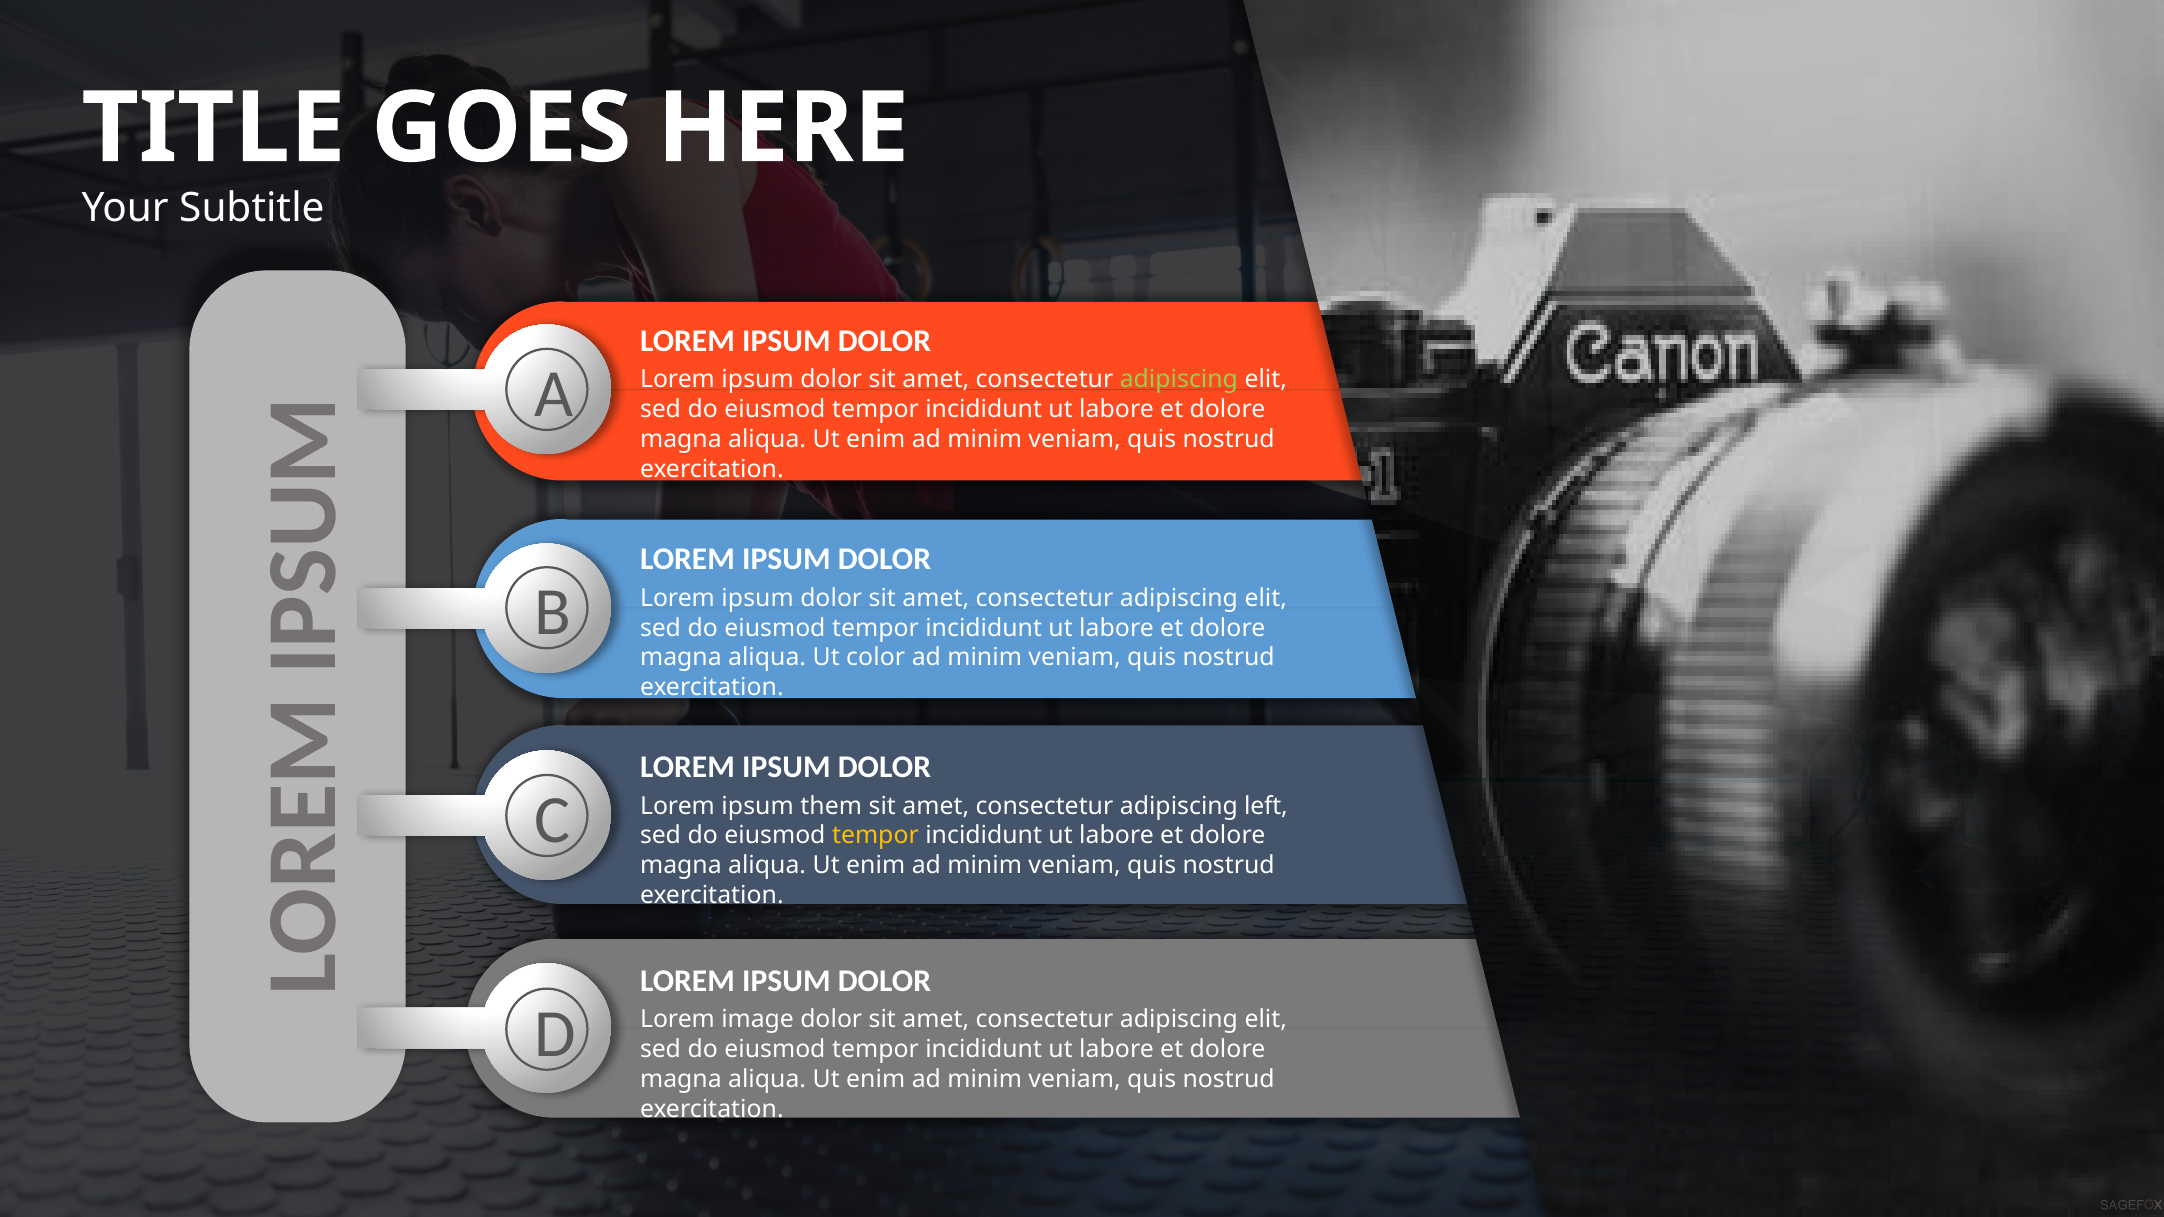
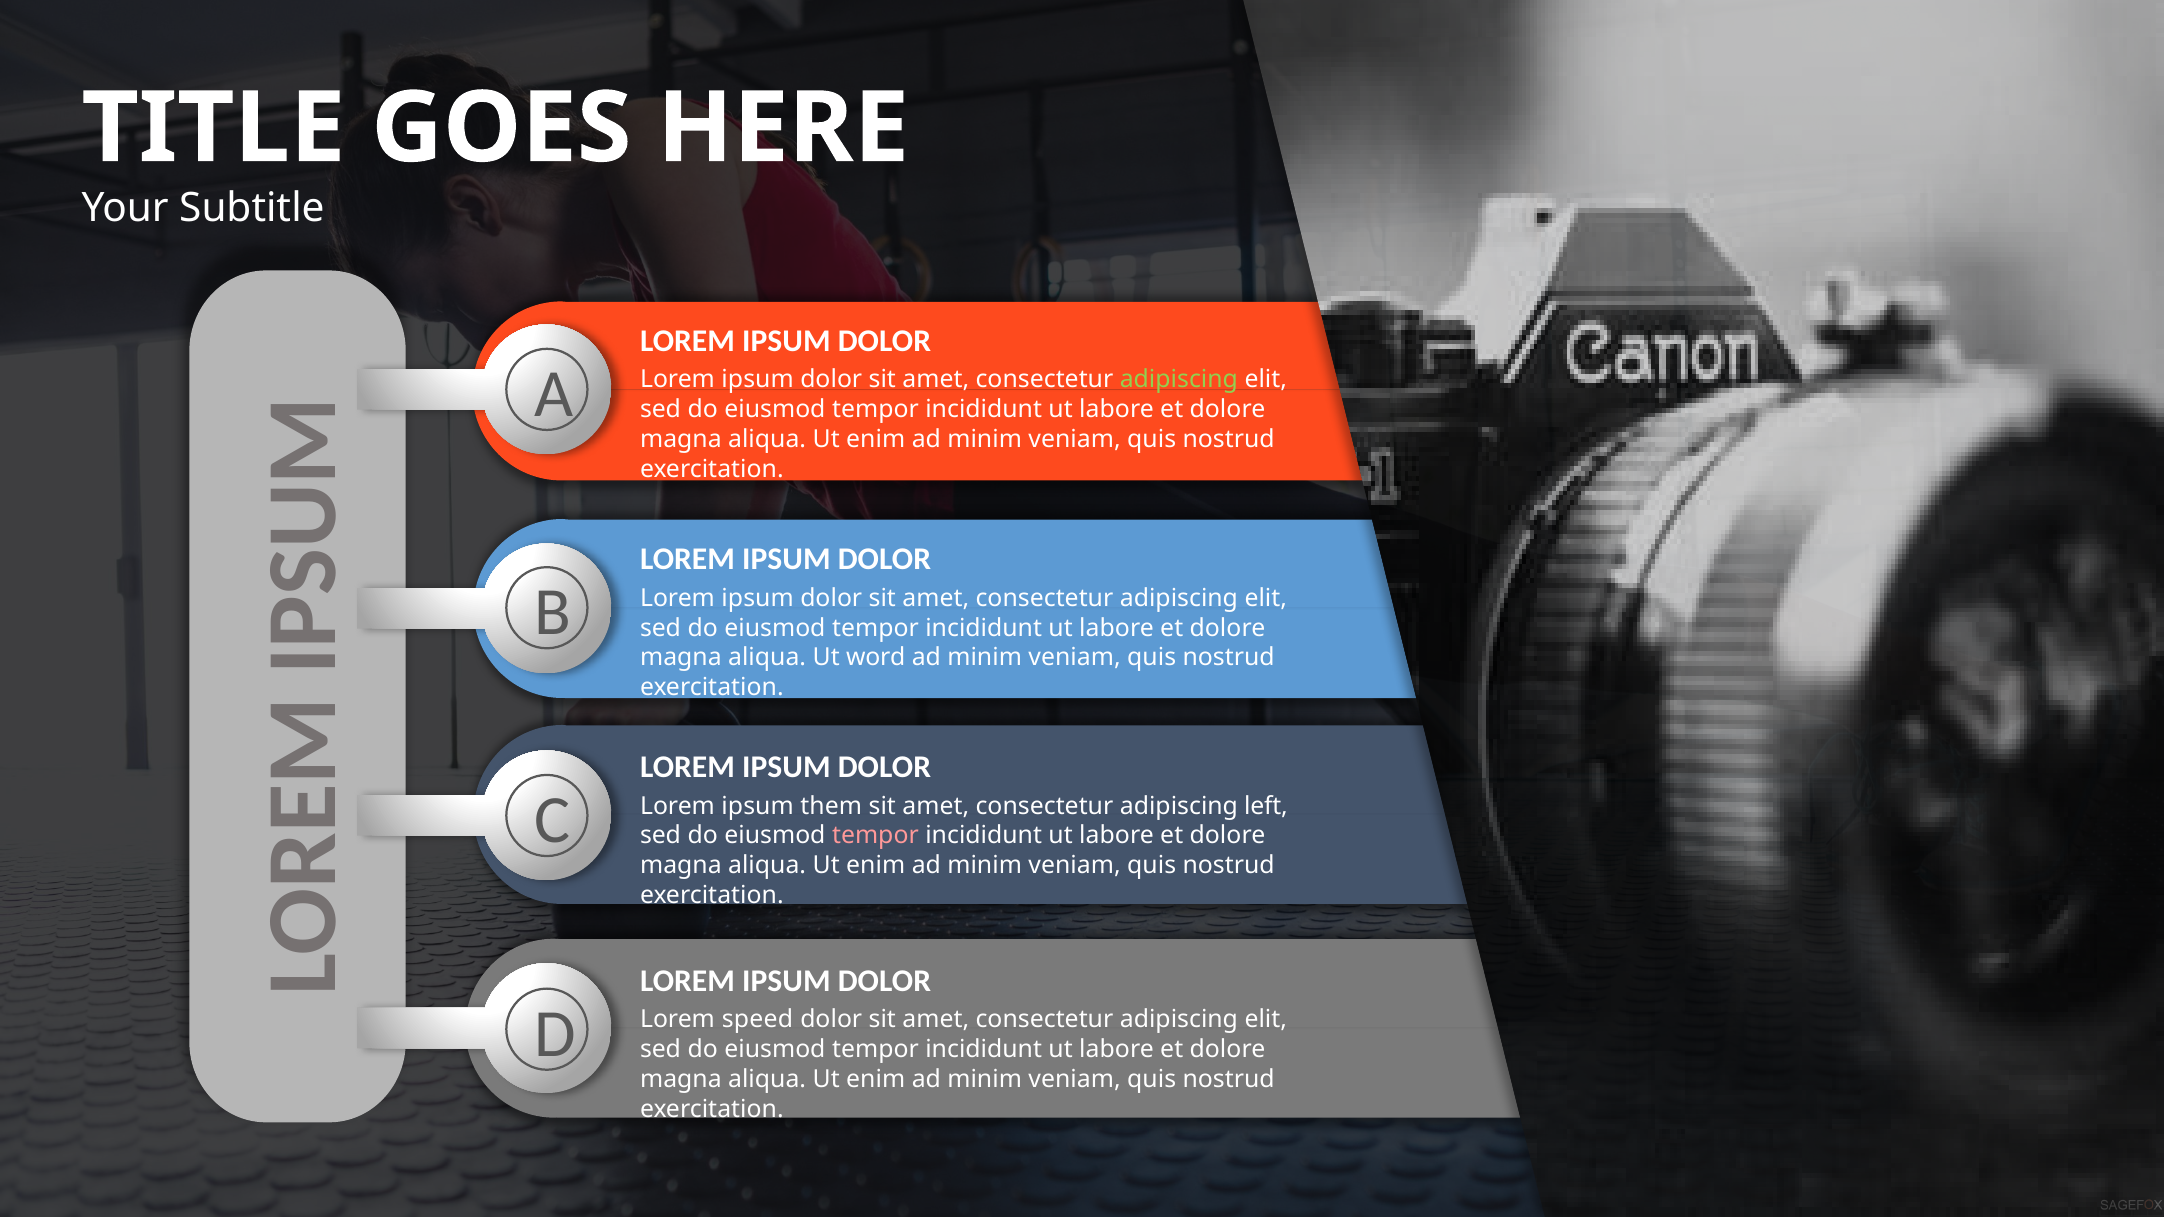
color: color -> word
tempor at (875, 836) colour: yellow -> pink
image: image -> speed
